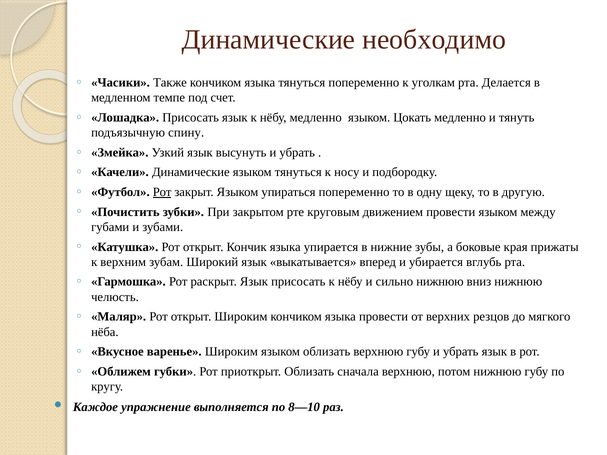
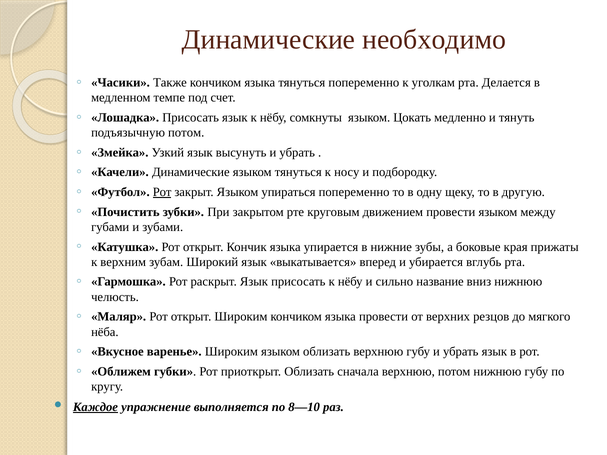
нёбу медленно: медленно -> сомкнуты
подъязычную спину: спину -> потом
сильно нижнюю: нижнюю -> название
Каждое underline: none -> present
